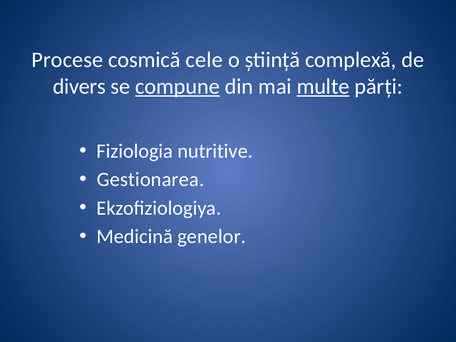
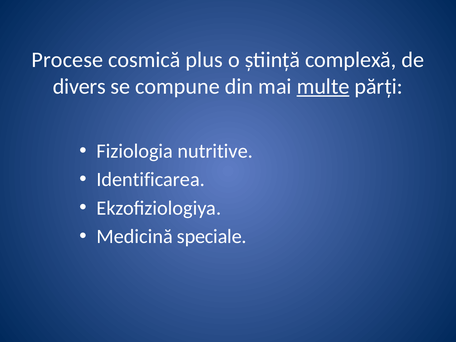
cele: cele -> plus
compune underline: present -> none
Gestionarea: Gestionarea -> Identificarea
genelor: genelor -> speciale
